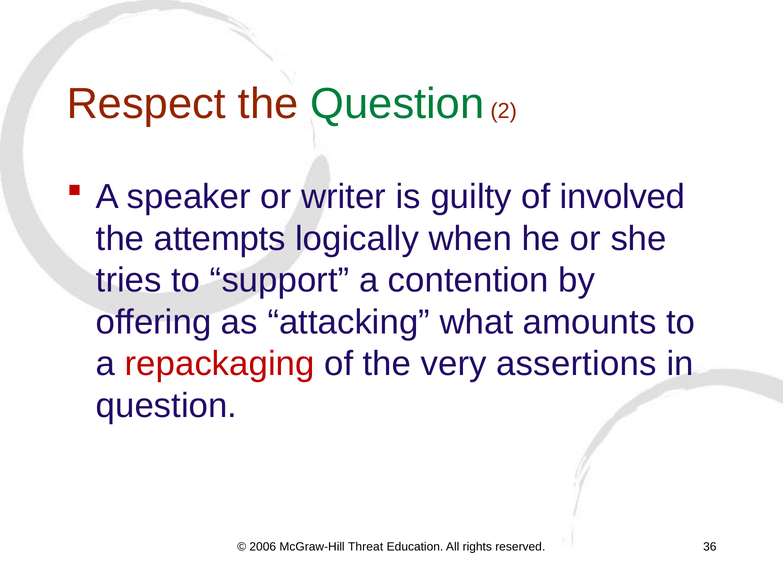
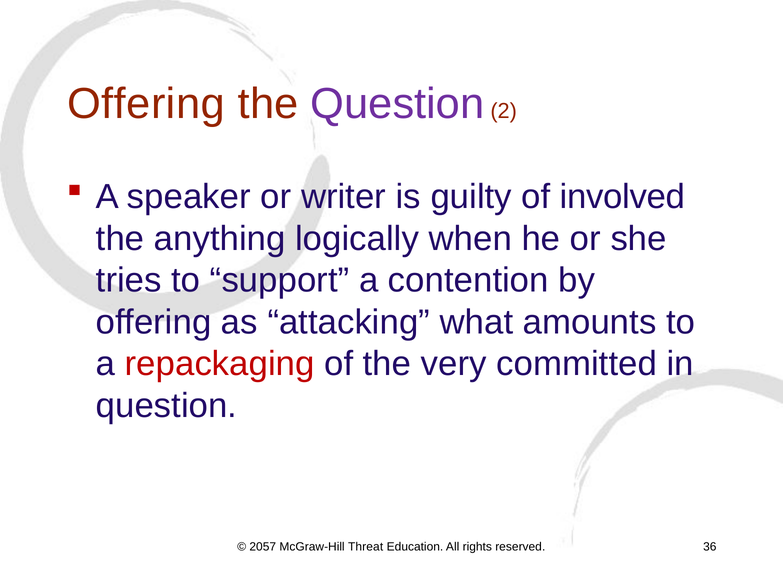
Respect at (146, 104): Respect -> Offering
Question at (397, 104) colour: green -> purple
attempts: attempts -> anything
assertions: assertions -> committed
2006: 2006 -> 2057
